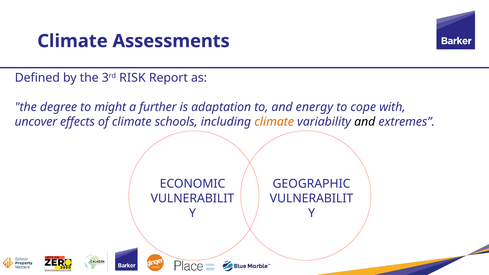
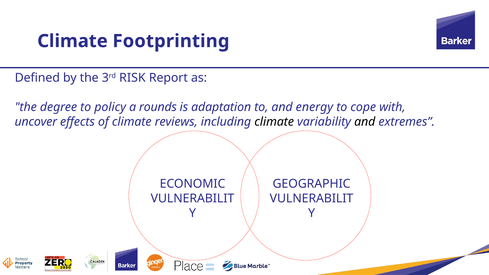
Assessments: Assessments -> Footprinting
might: might -> policy
further: further -> rounds
schools: schools -> reviews
climate at (274, 122) colour: orange -> black
